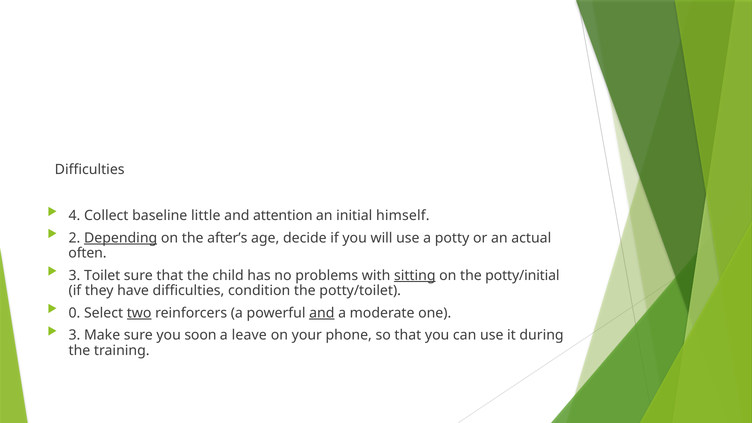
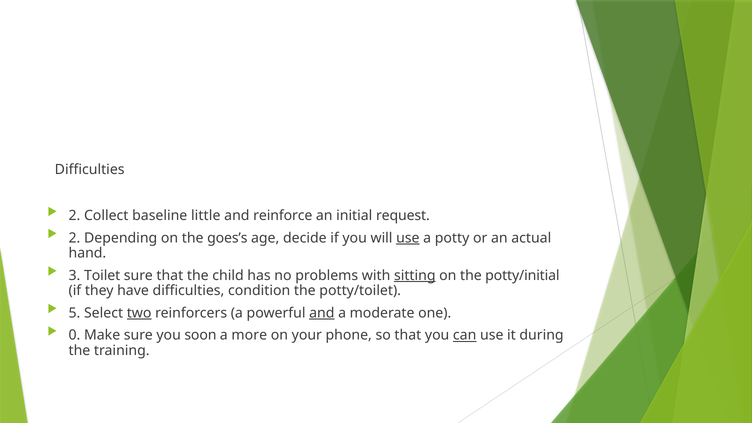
4 at (74, 216): 4 -> 2
attention: attention -> reinforce
himself: himself -> request
Depending underline: present -> none
after’s: after’s -> goes’s
use at (408, 238) underline: none -> present
often: often -> hand
0: 0 -> 5
3 at (74, 335): 3 -> 0
leave: leave -> more
can underline: none -> present
